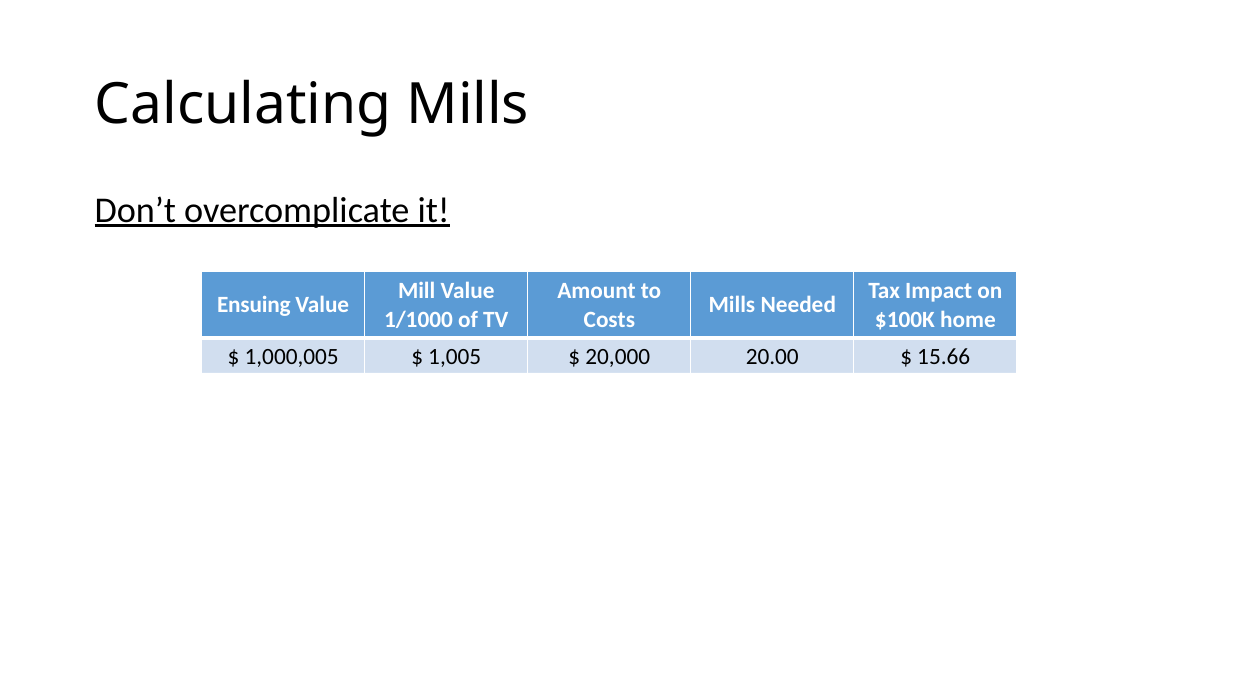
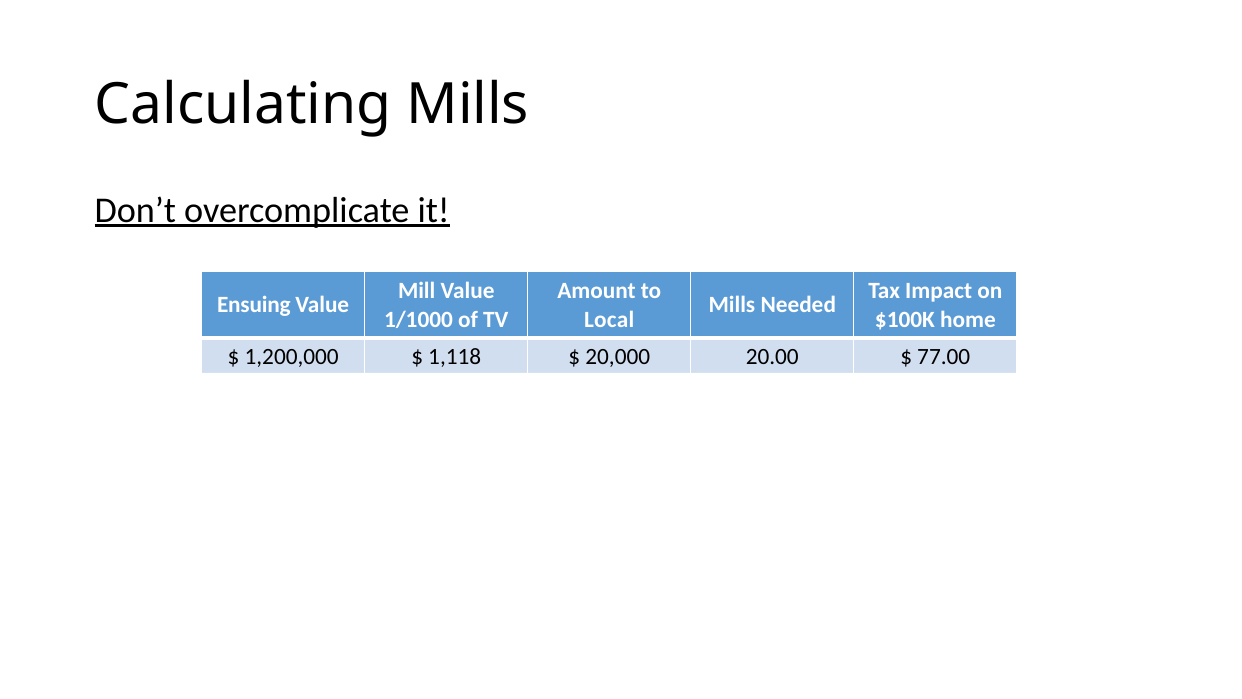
Costs: Costs -> Local
1,000,005: 1,000,005 -> 1,200,000
1,005: 1,005 -> 1,118
15.66: 15.66 -> 77.00
